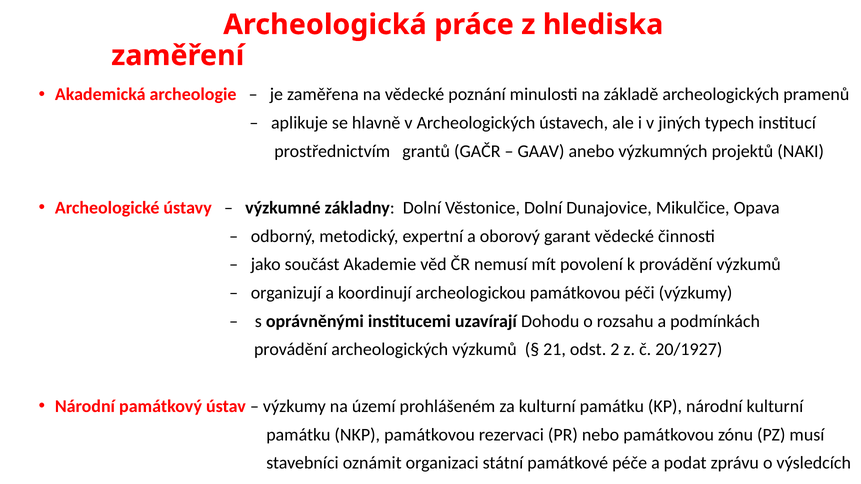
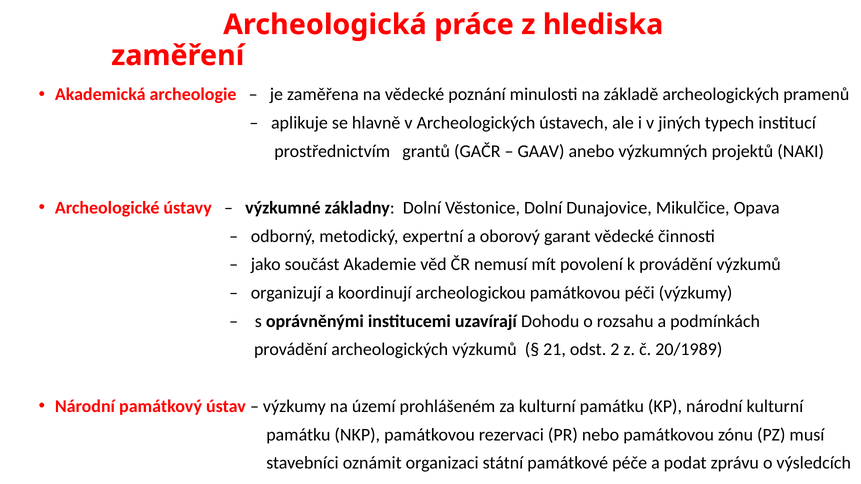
20/1927: 20/1927 -> 20/1989
